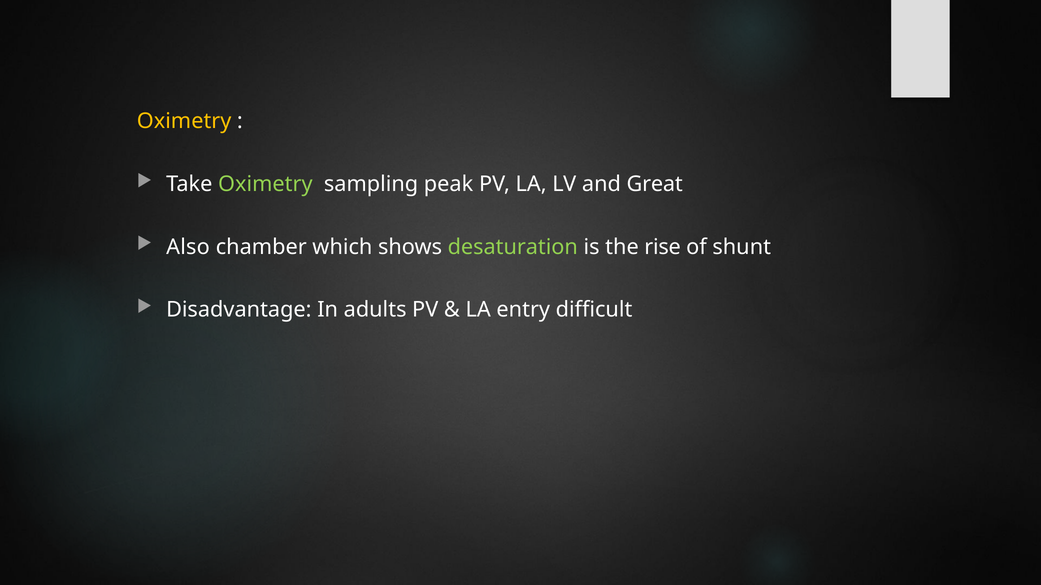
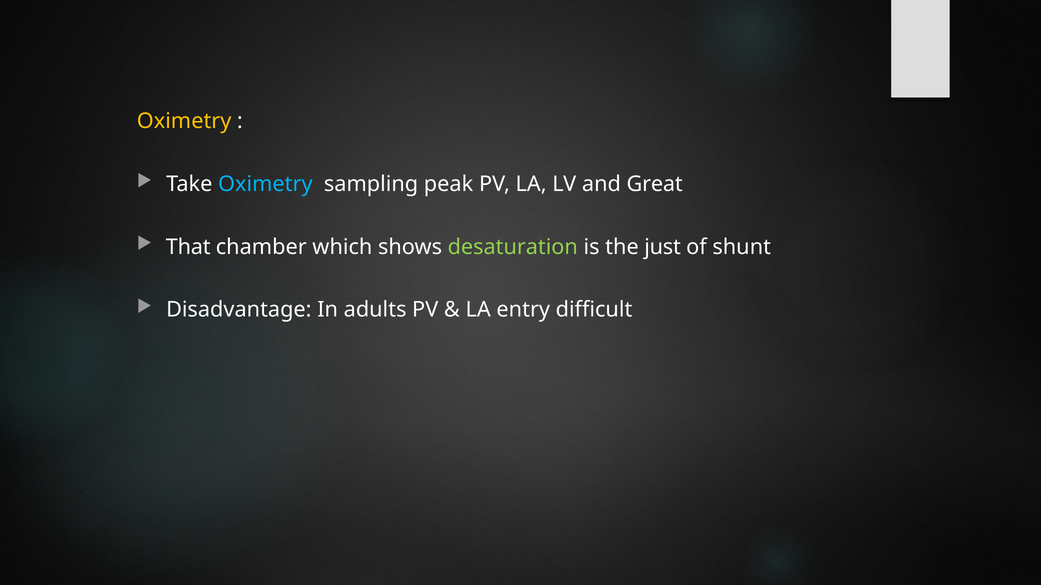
Oximetry at (265, 184) colour: light green -> light blue
Also: Also -> That
rise: rise -> just
